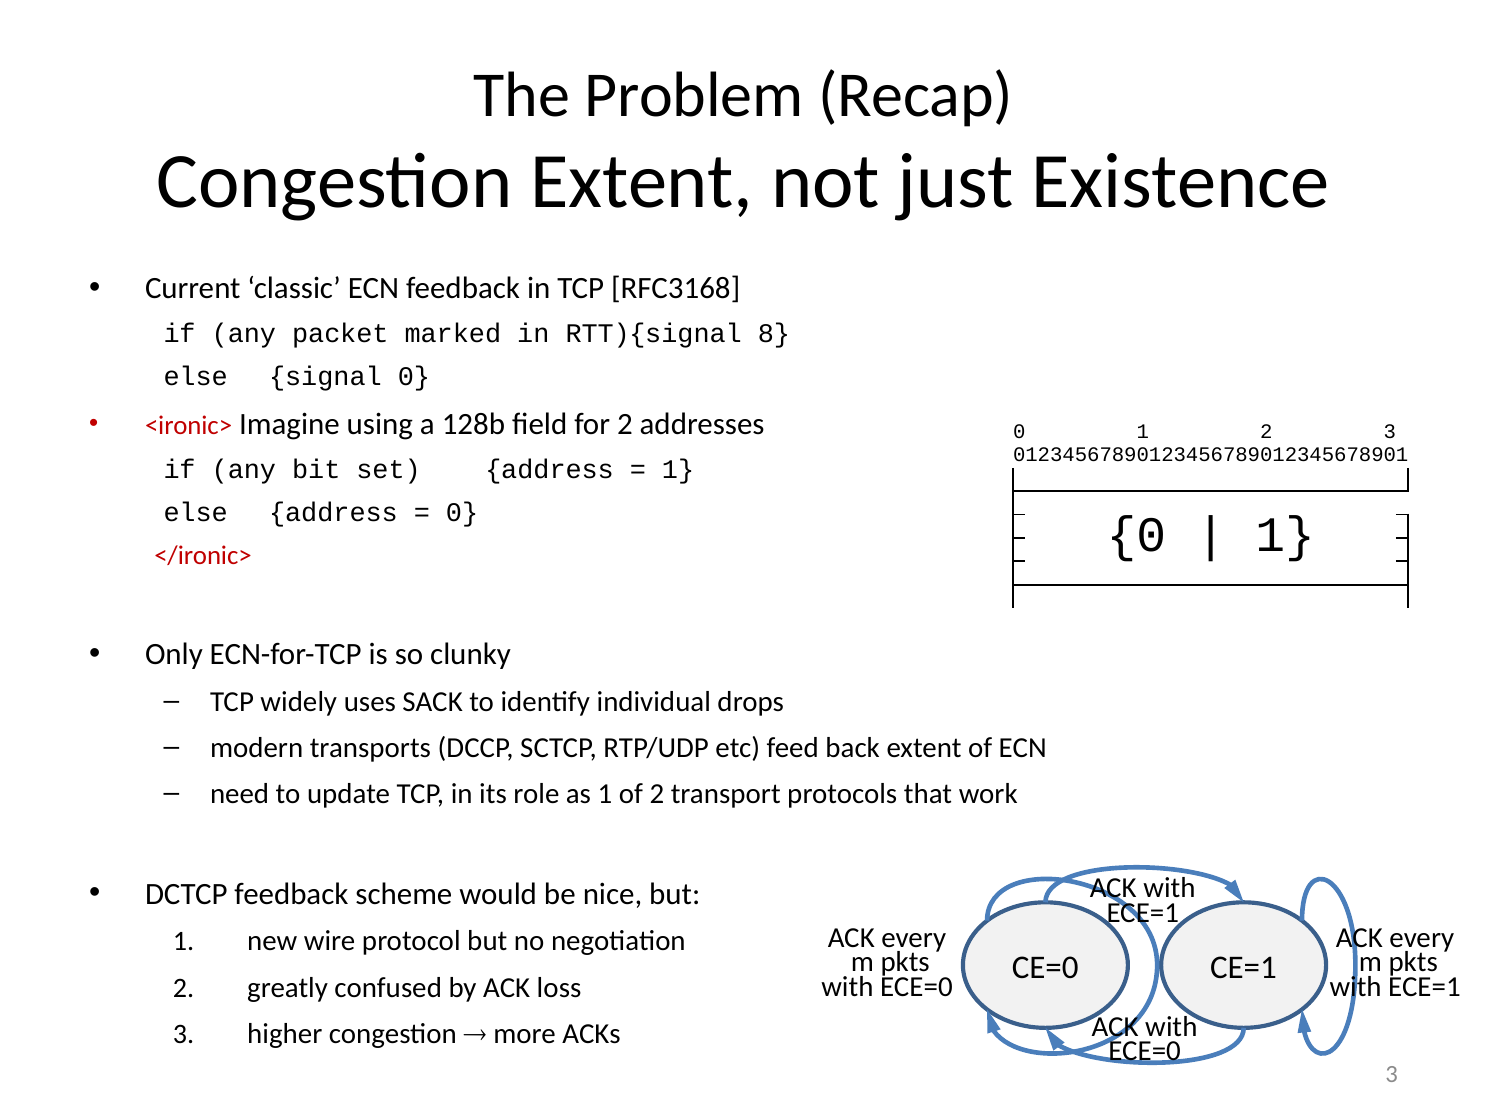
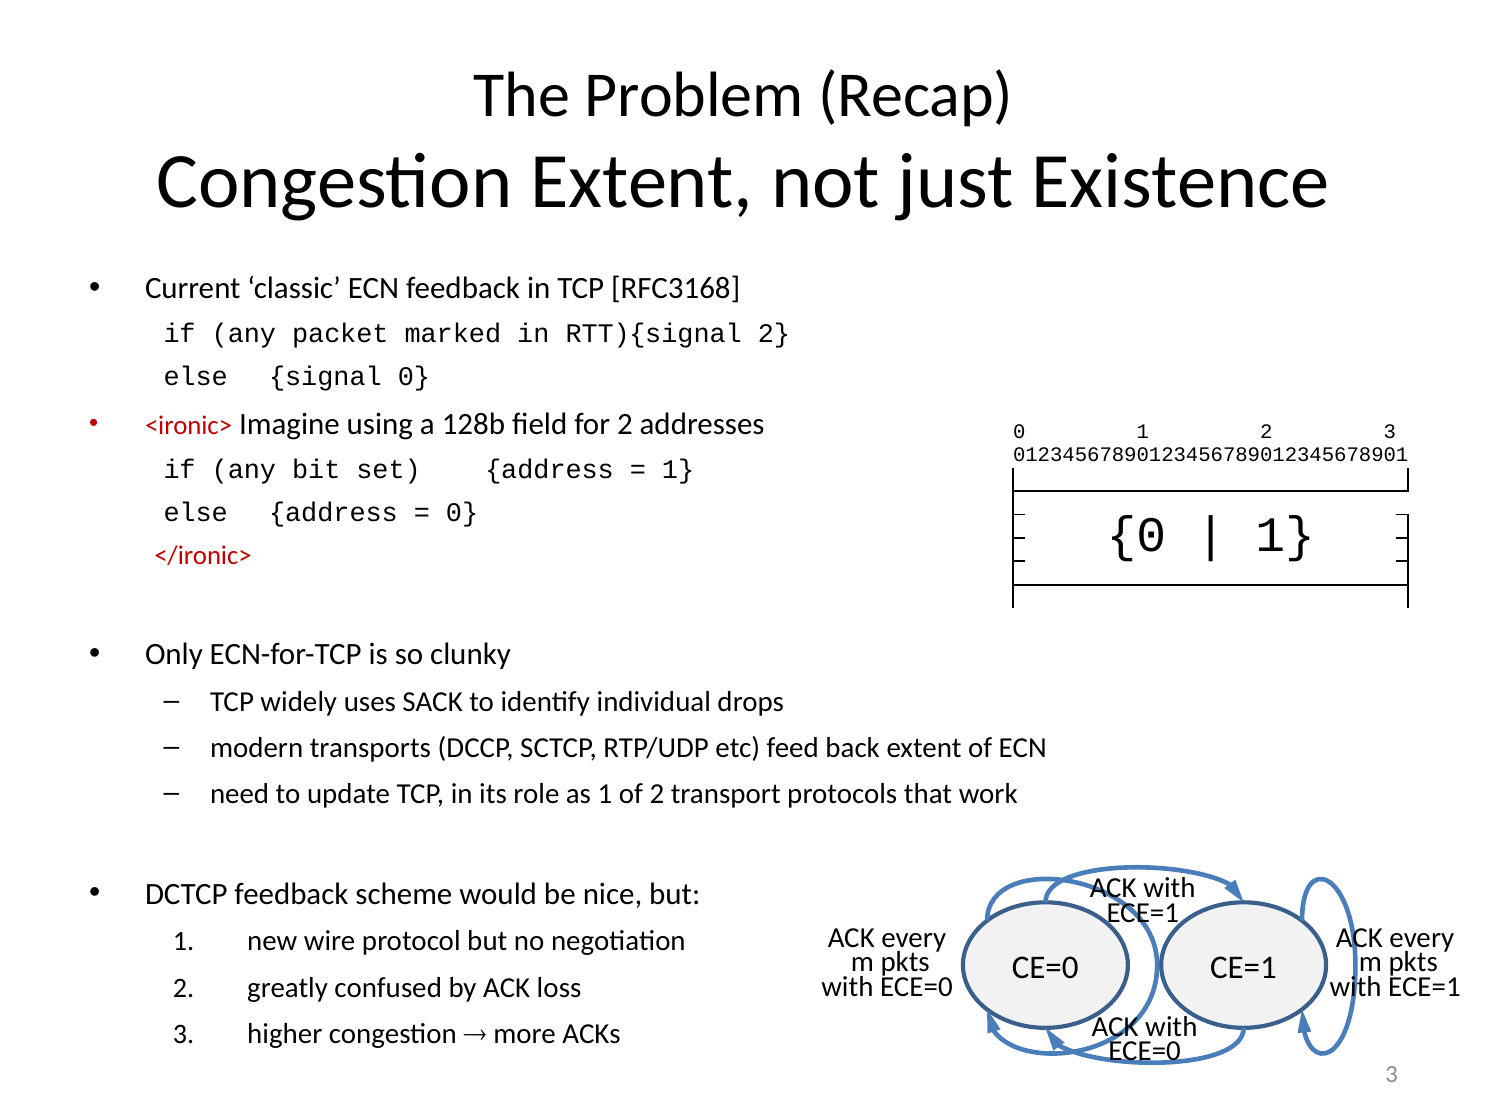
8 at (774, 334): 8 -> 2
